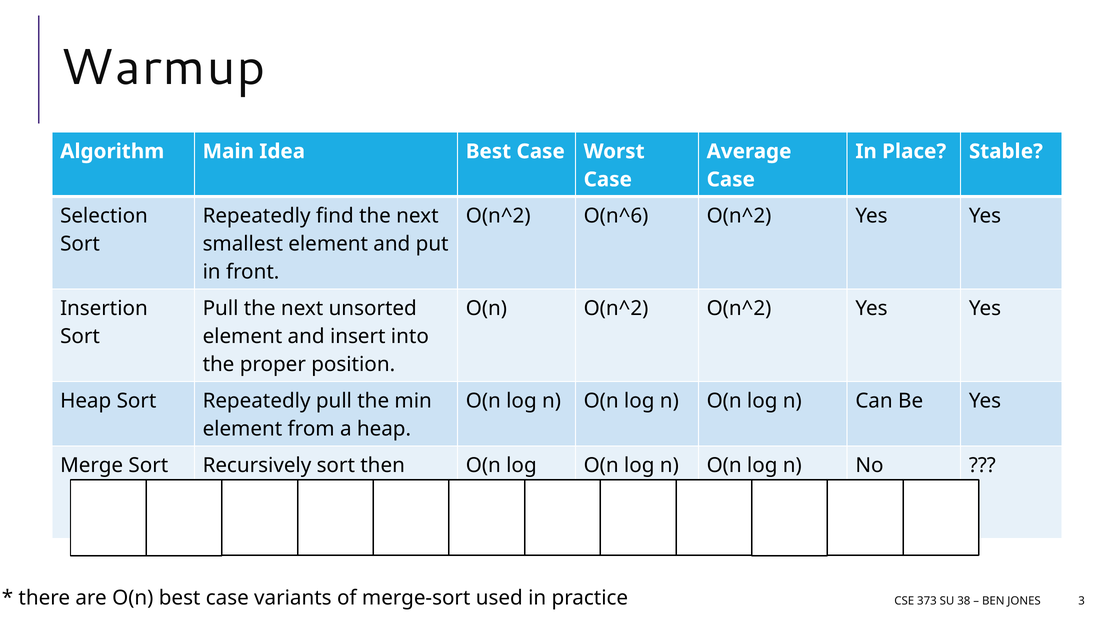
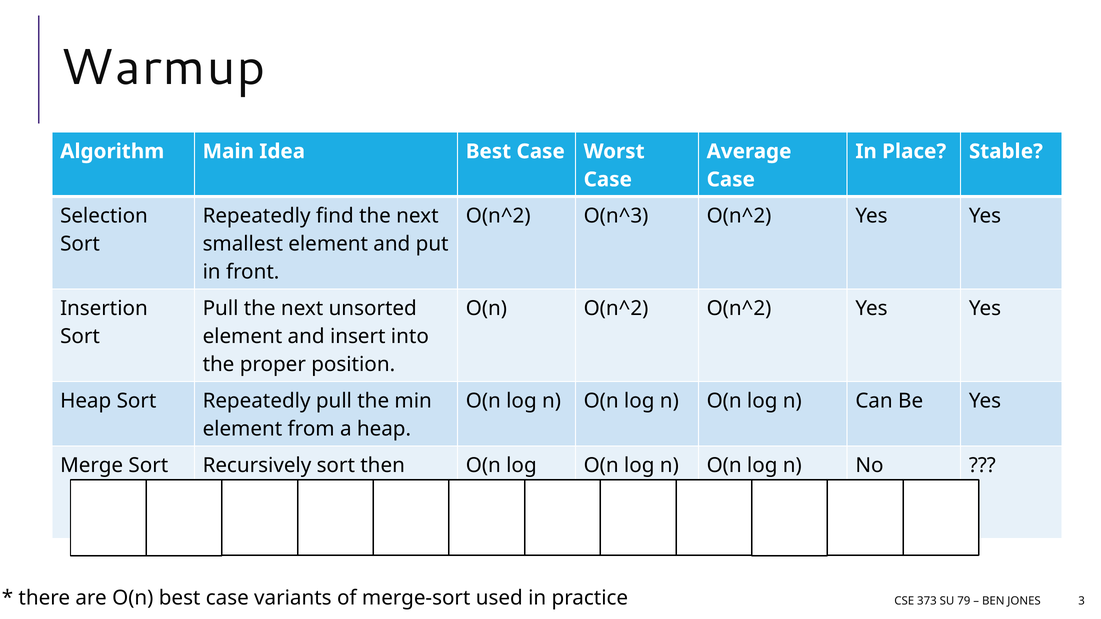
O(n^6: O(n^6 -> O(n^3
38: 38 -> 79
